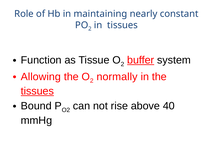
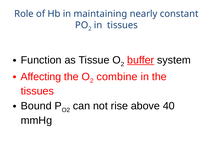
Allowing: Allowing -> Affecting
normally: normally -> combine
tissues at (37, 92) underline: present -> none
